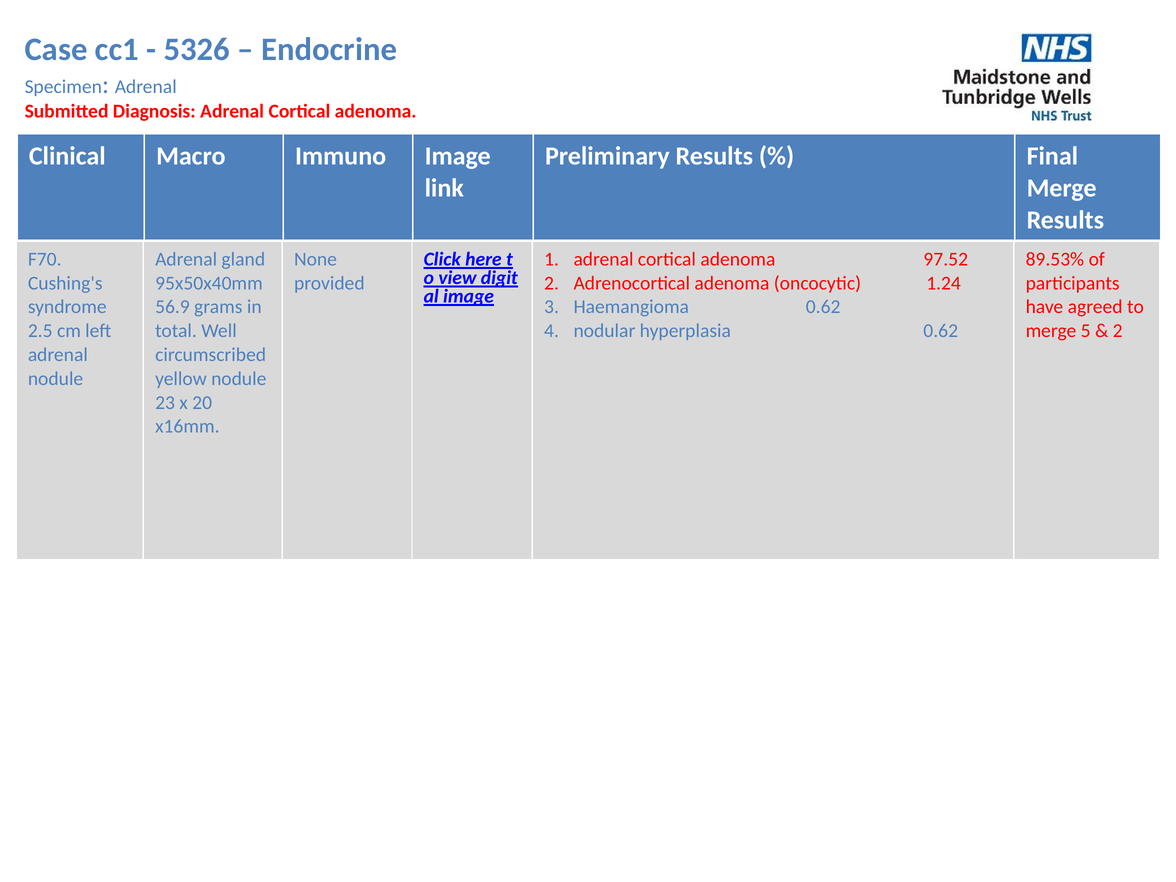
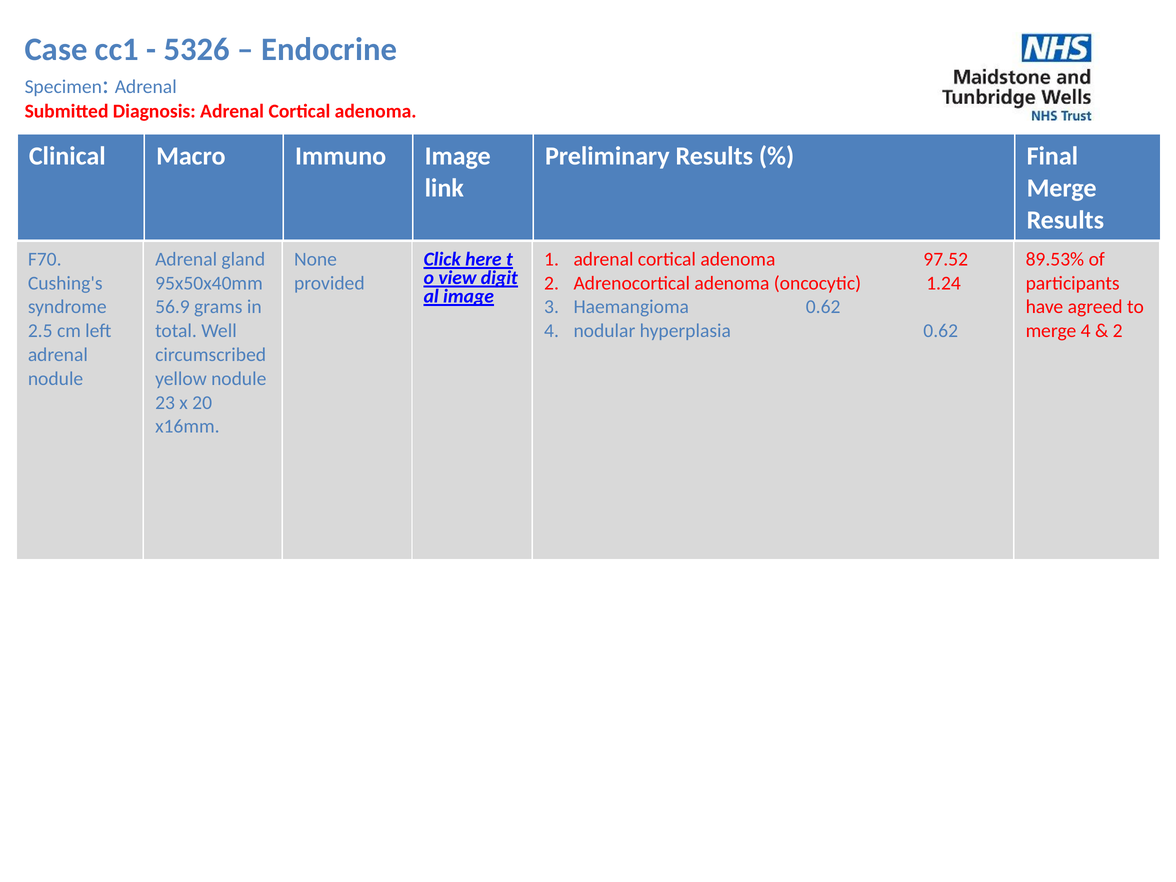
merge 5: 5 -> 4
